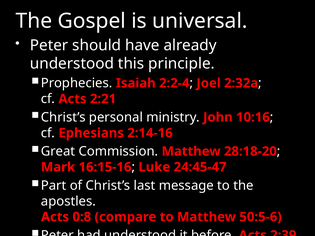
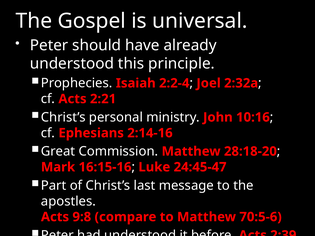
0:8: 0:8 -> 9:8
50:5-6: 50:5-6 -> 70:5-6
